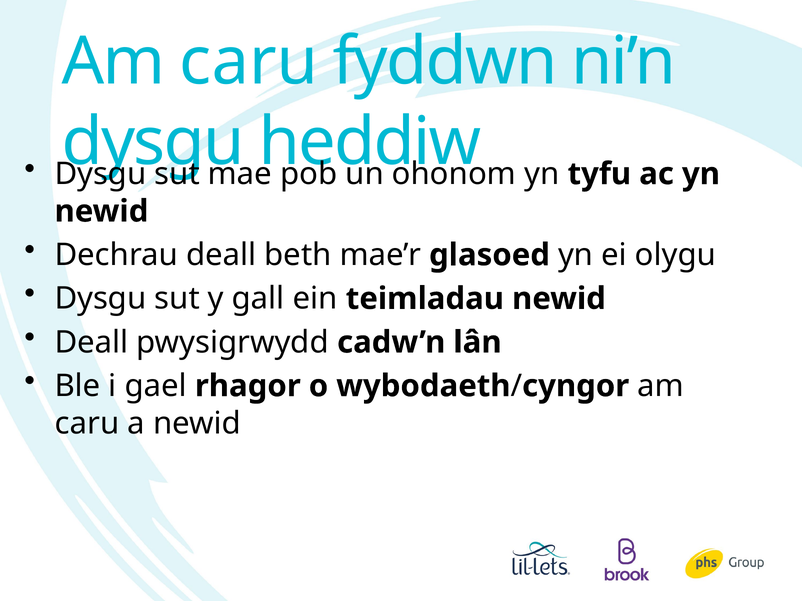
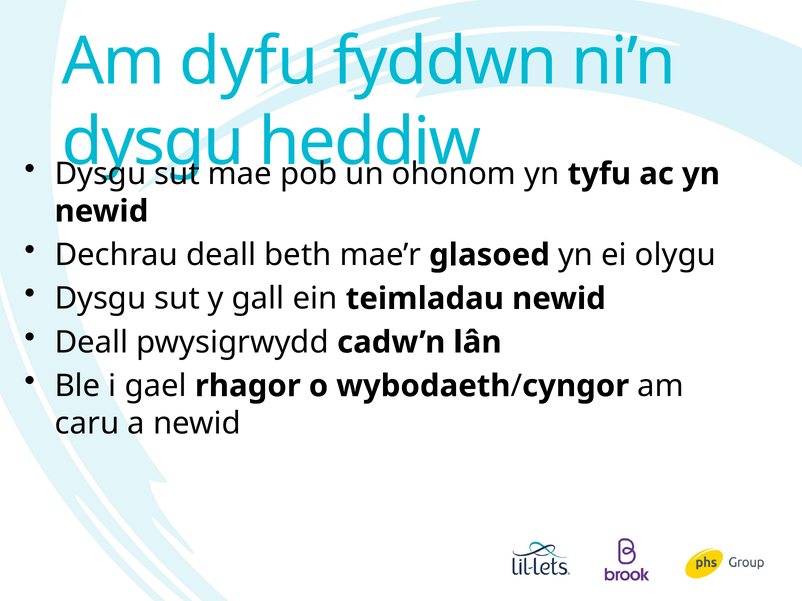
caru at (249, 62): caru -> dyfu
